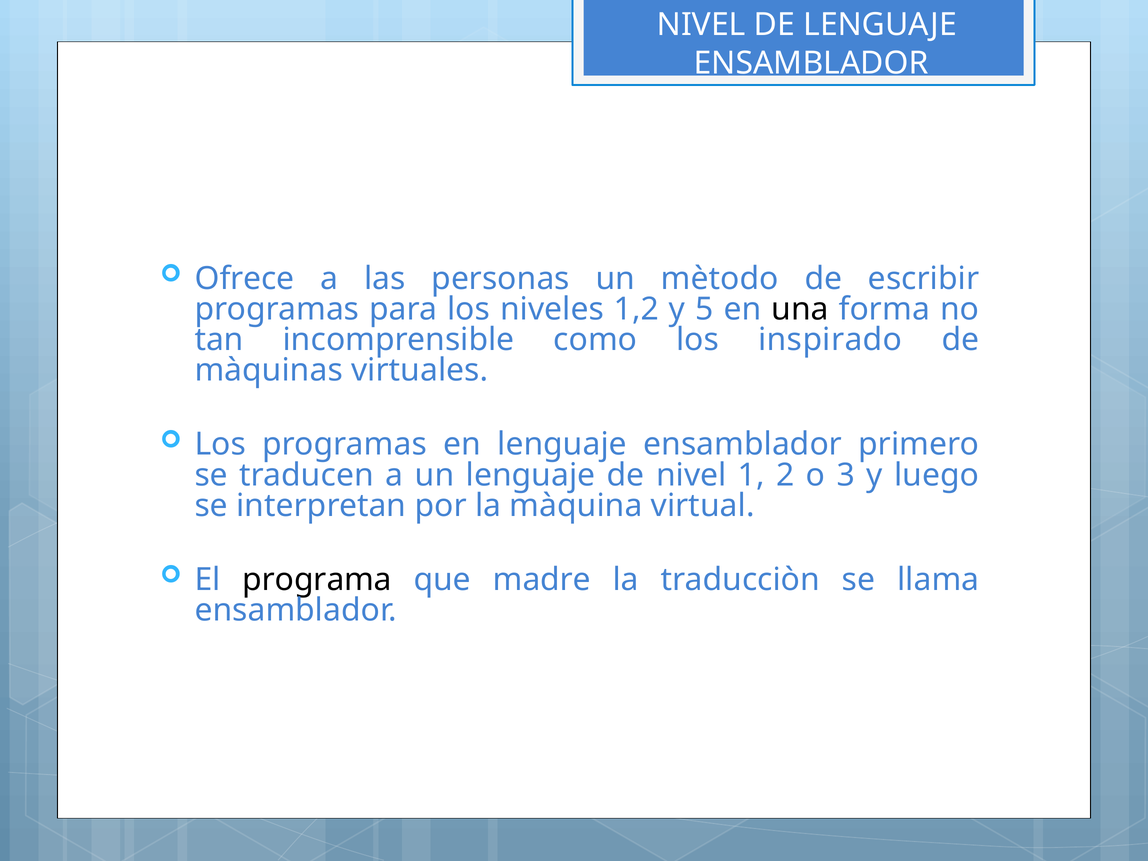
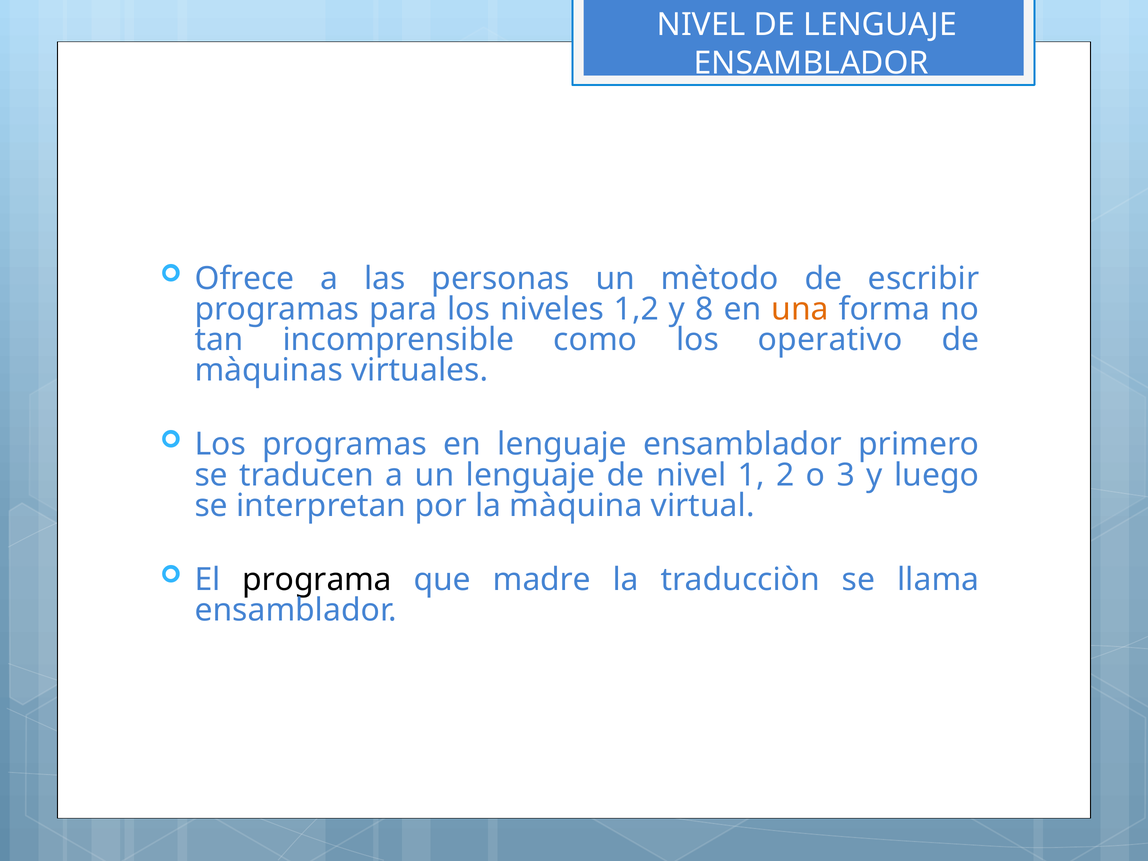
5: 5 -> 8
una colour: black -> orange
inspirado: inspirado -> operativo
